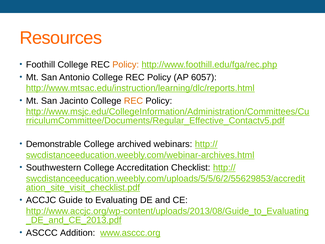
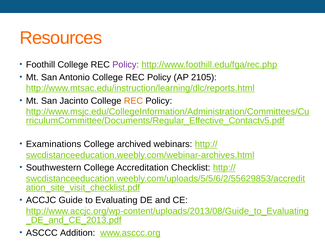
Policy at (126, 65) colour: orange -> purple
6057: 6057 -> 2105
Demonstrable: Demonstrable -> Examinations
